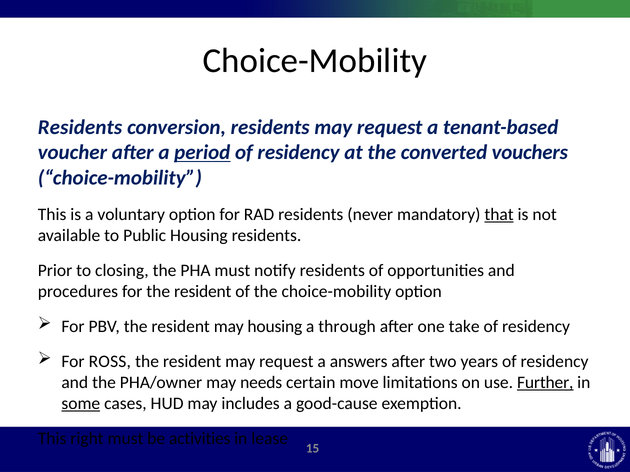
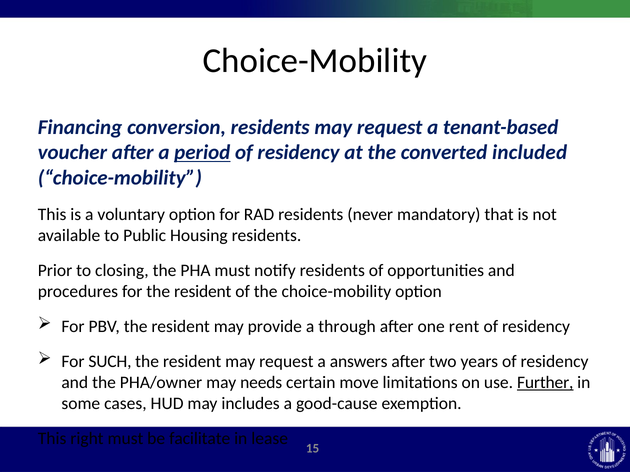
Residents at (80, 127): Residents -> Financing
vouchers: vouchers -> included
that underline: present -> none
may housing: housing -> provide
take: take -> rent
ROSS: ROSS -> SUCH
some underline: present -> none
activities: activities -> facilitate
